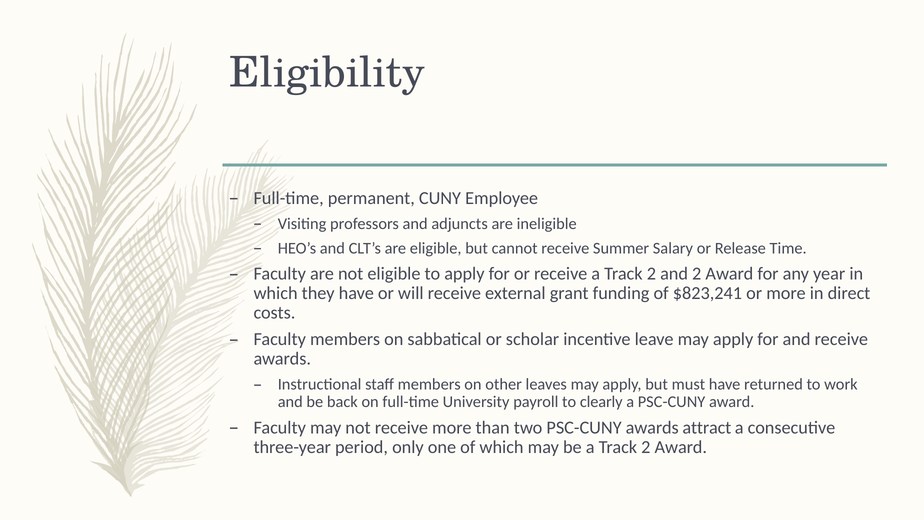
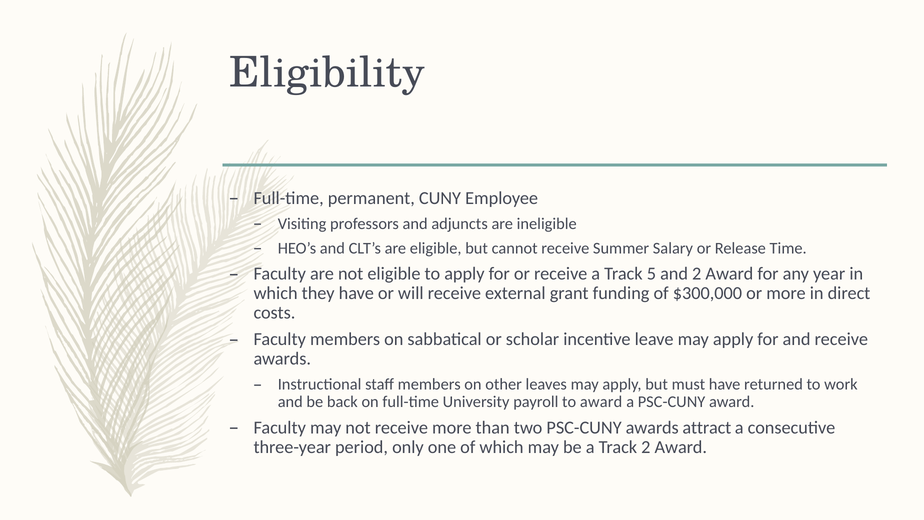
receive a Track 2: 2 -> 5
$823,241: $823,241 -> $300,000
to clearly: clearly -> award
